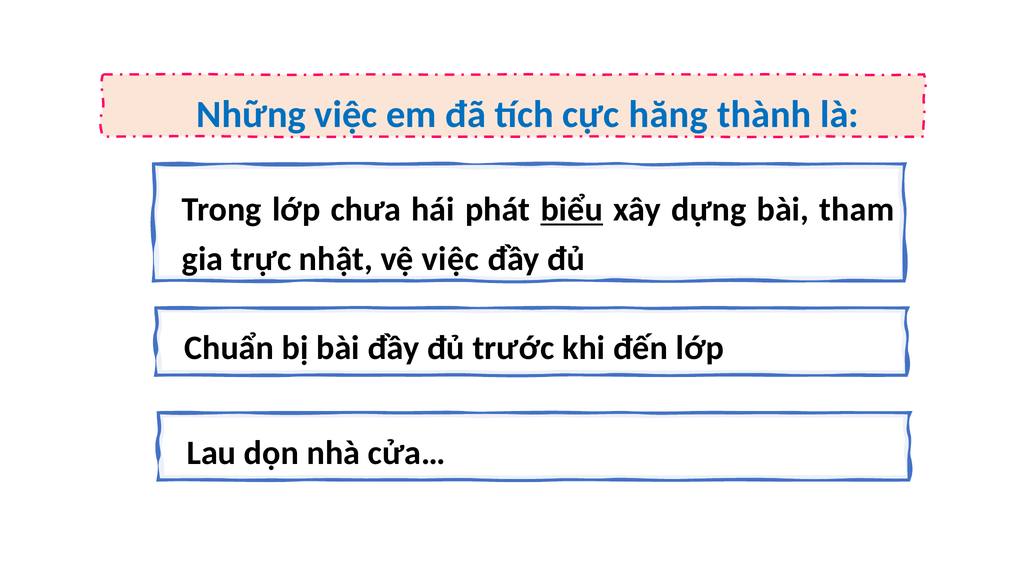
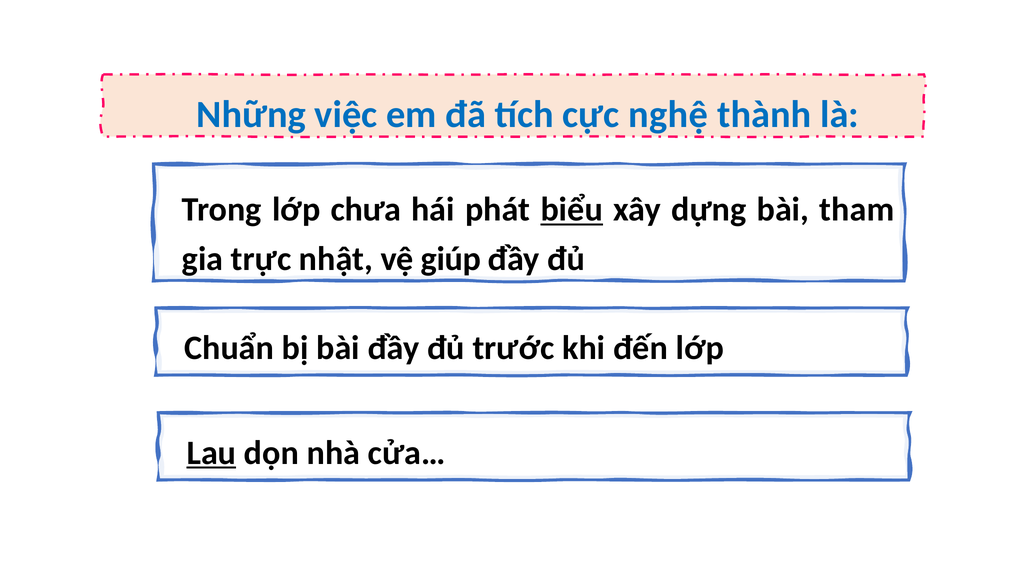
hăng: hăng -> nghệ
vệ việc: việc -> giúp
Lau underline: none -> present
